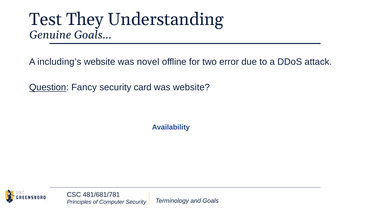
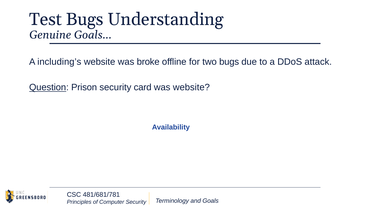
Test They: They -> Bugs
novel: novel -> broke
two error: error -> bugs
Fancy: Fancy -> Prison
